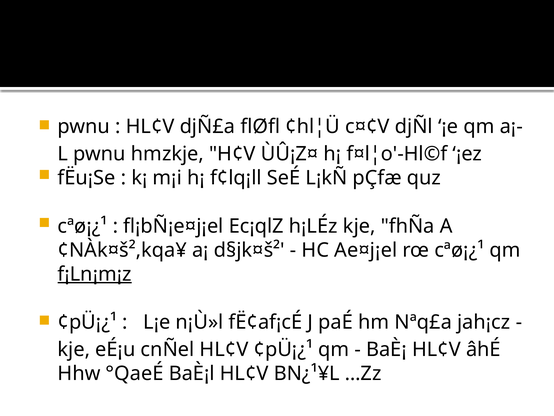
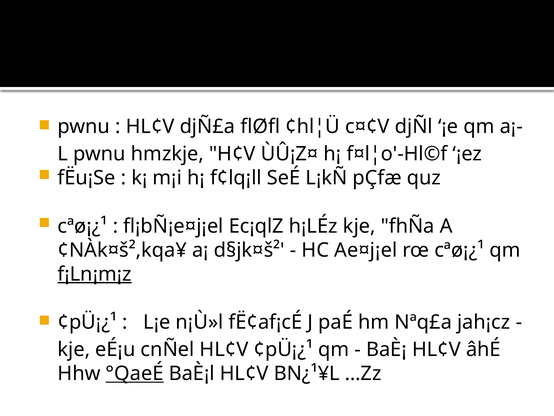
°QaeÉ underline: none -> present
